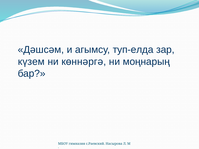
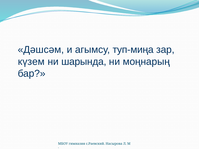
туп-елда: туп-елда -> туп-миңа
көннәргә: көннәргә -> шарында
